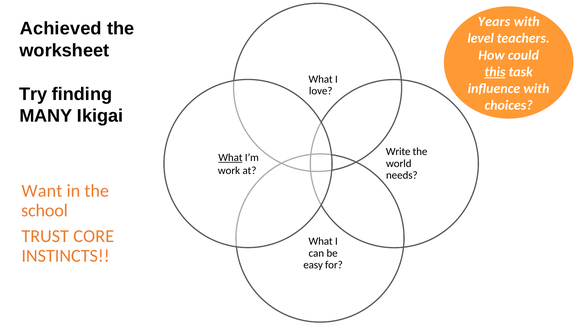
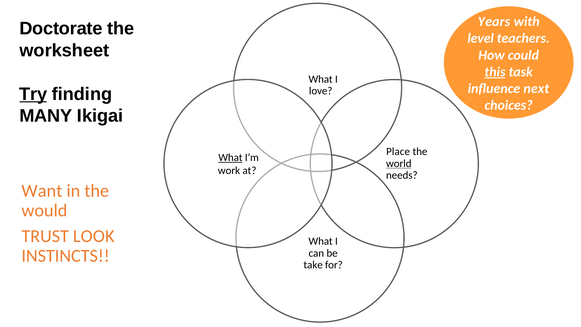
Achieved: Achieved -> Doctorate
influence with: with -> next
Try underline: none -> present
Write: Write -> Place
world underline: none -> present
school: school -> would
CORE: CORE -> LOOK
easy: easy -> take
